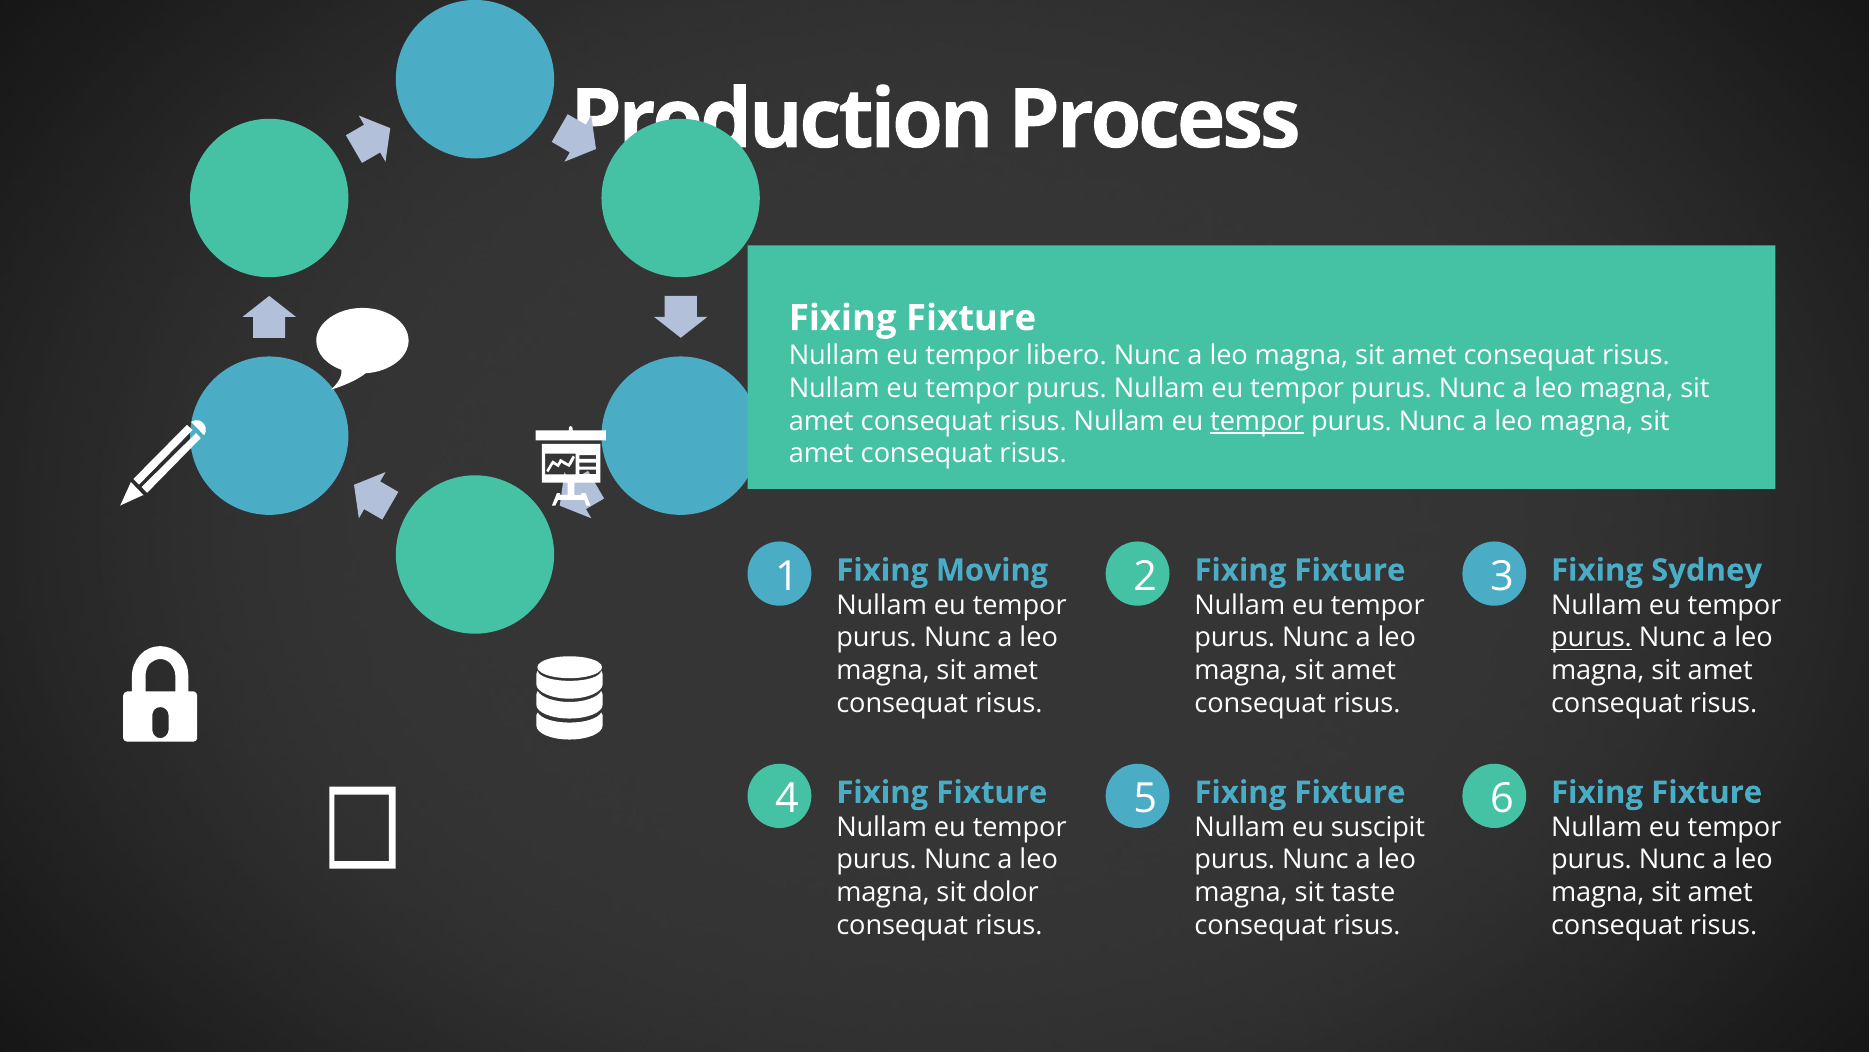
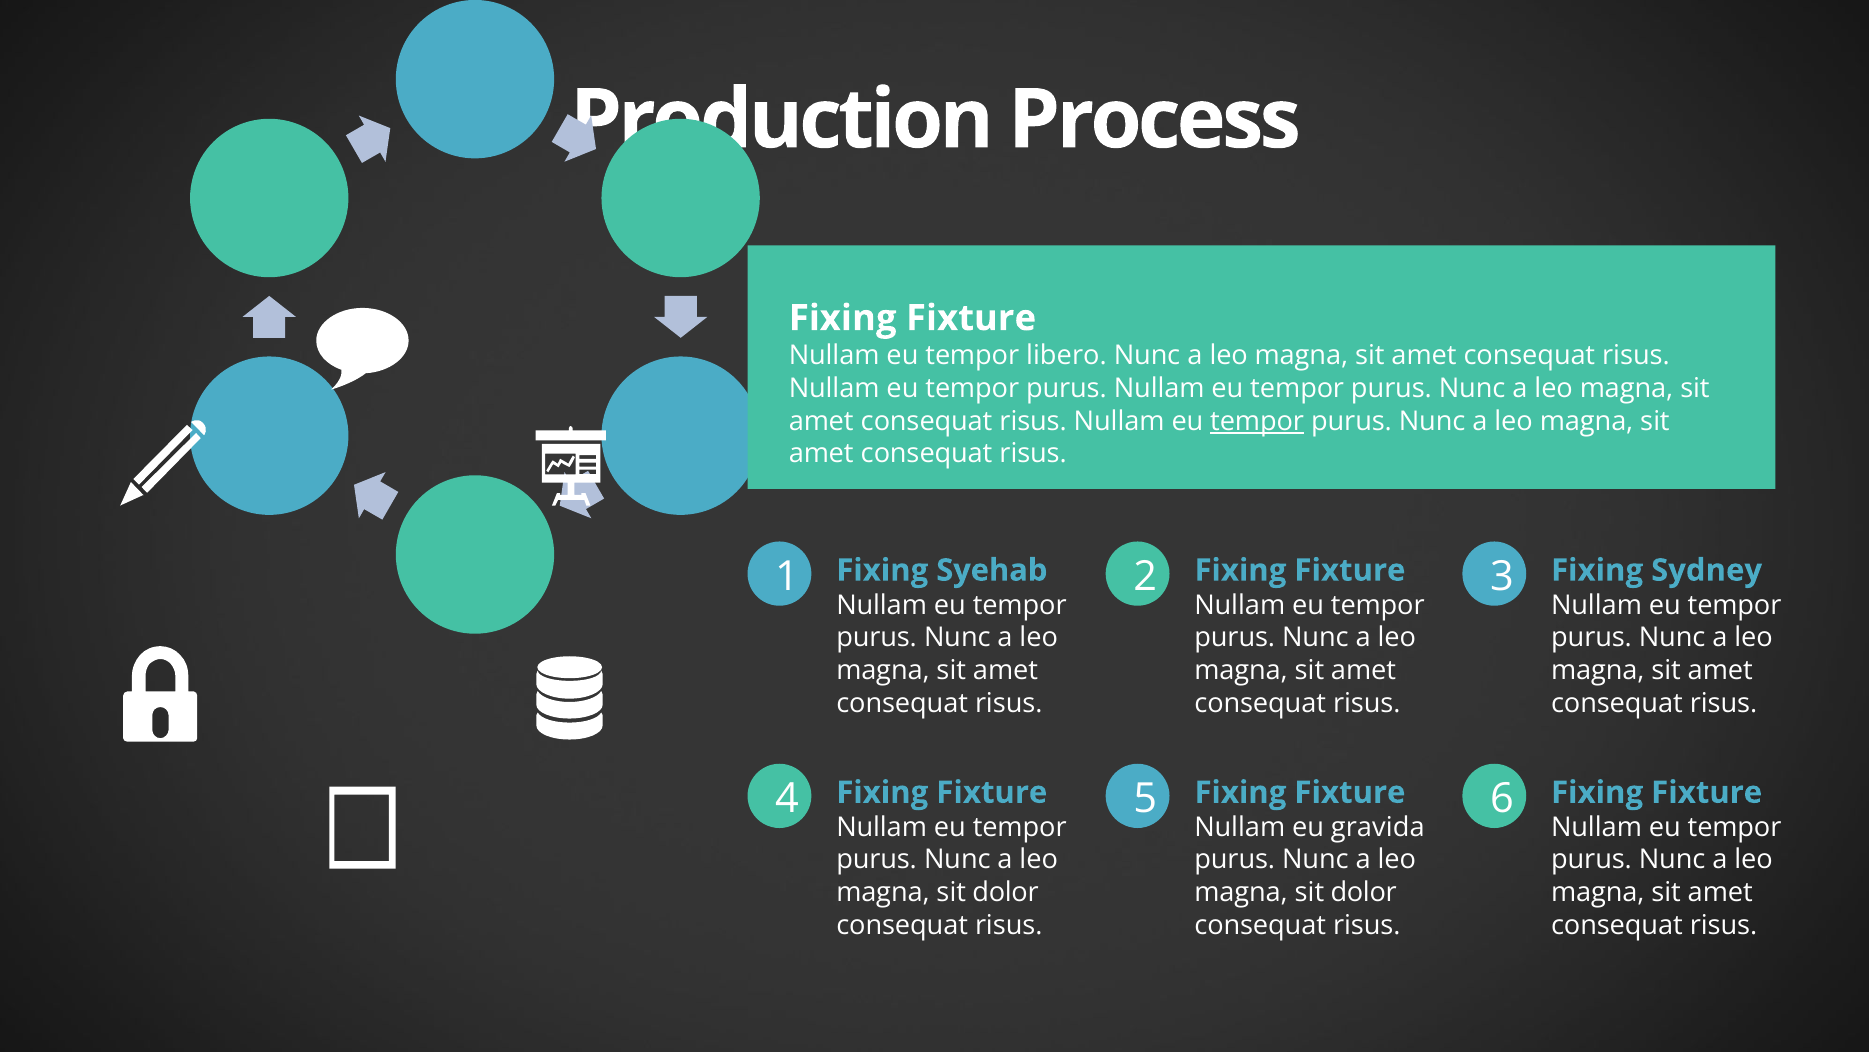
Moving: Moving -> Syehab
purus at (1592, 637) underline: present -> none
suscipit: suscipit -> gravida
taste at (1363, 892): taste -> dolor
